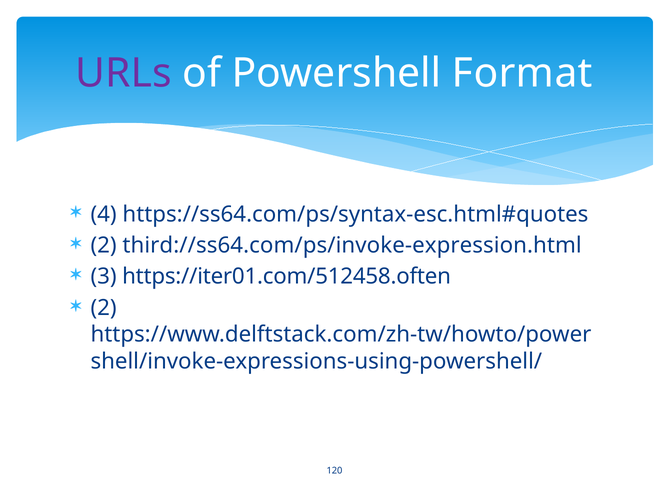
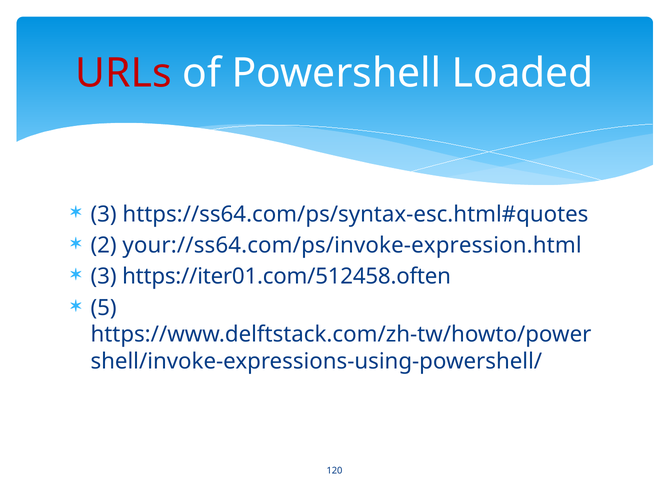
URLs colour: purple -> red
Format: Format -> Loaded
4 at (104, 214): 4 -> 3
third://ss64.com/ps/invoke-expression.html: third://ss64.com/ps/invoke-expression.html -> your://ss64.com/ps/invoke-expression.html
2 at (104, 308): 2 -> 5
